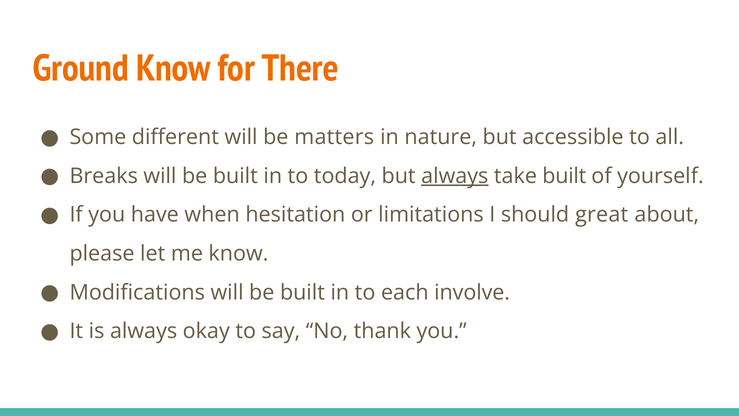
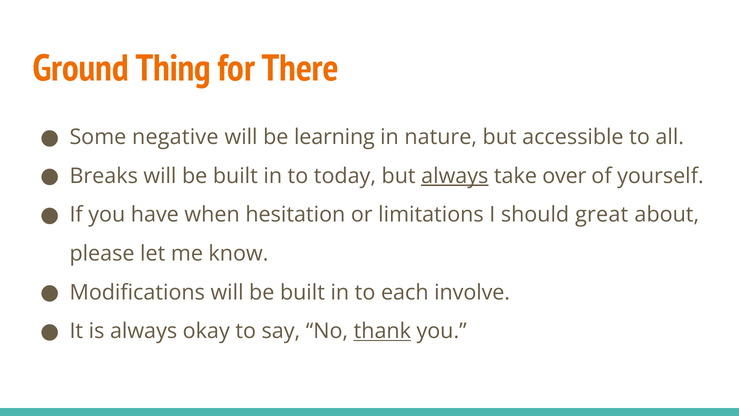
Ground Know: Know -> Thing
different: different -> negative
matters: matters -> learning
take built: built -> over
thank underline: none -> present
